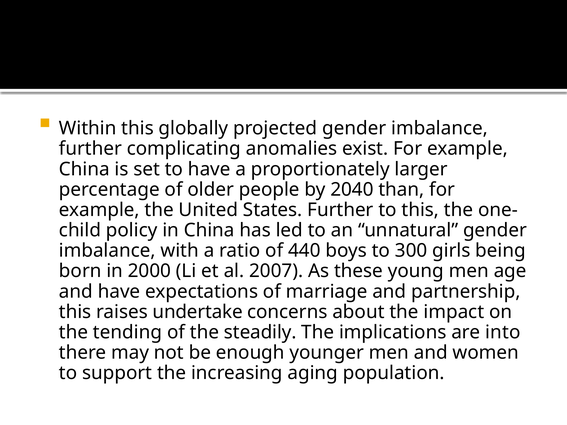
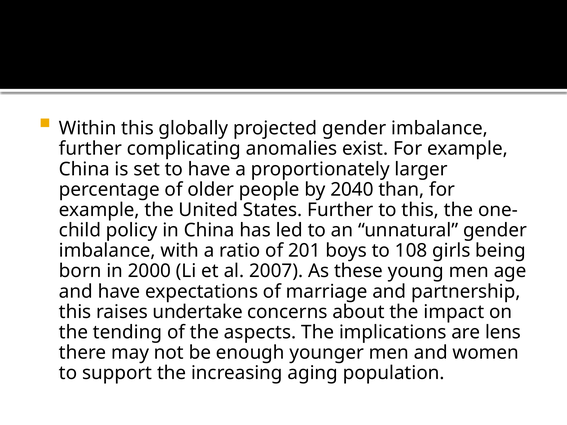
440: 440 -> 201
300: 300 -> 108
steadily: steadily -> aspects
into: into -> lens
